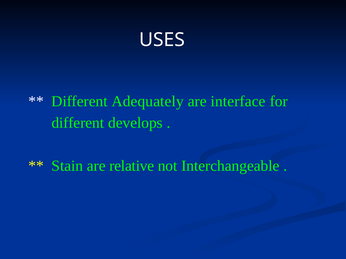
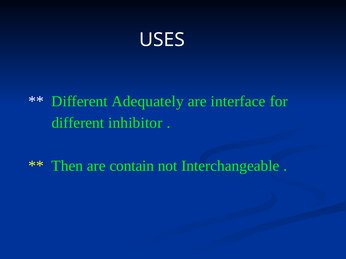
develops: develops -> inhibitor
Stain: Stain -> Then
relative: relative -> contain
